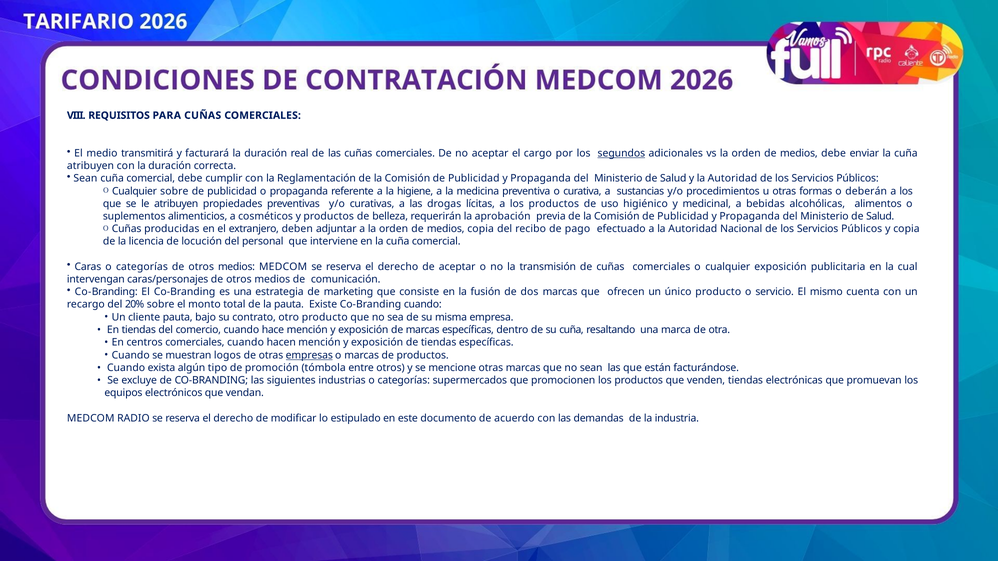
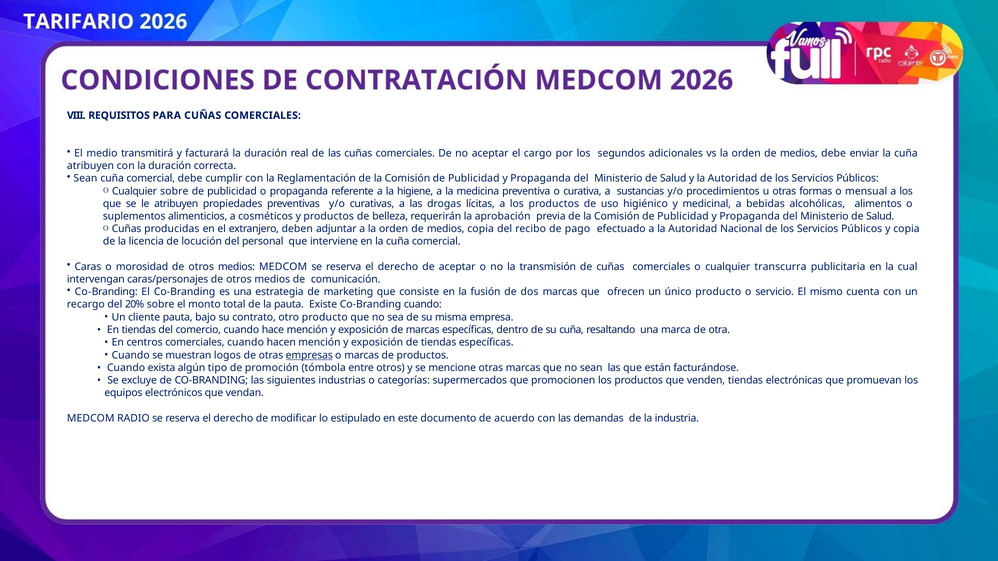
segundos underline: present -> none
deberán: deberán -> mensual
Caras o categorías: categorías -> morosidad
cualquier exposición: exposición -> transcurra
